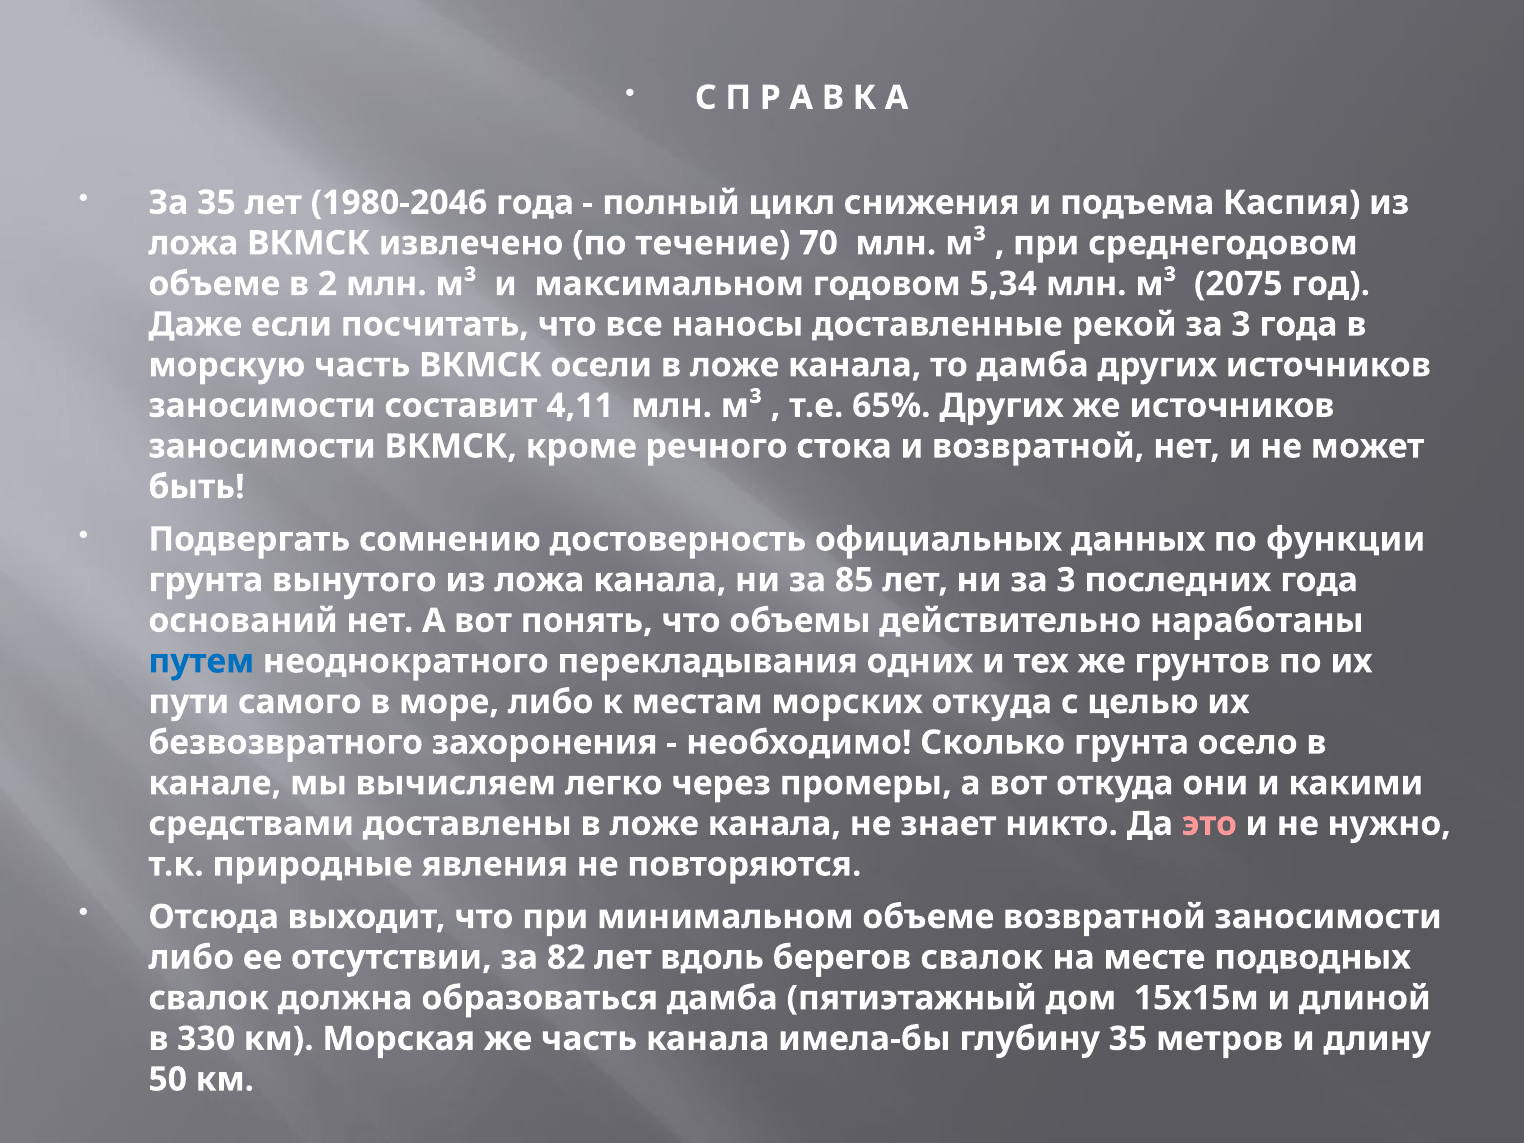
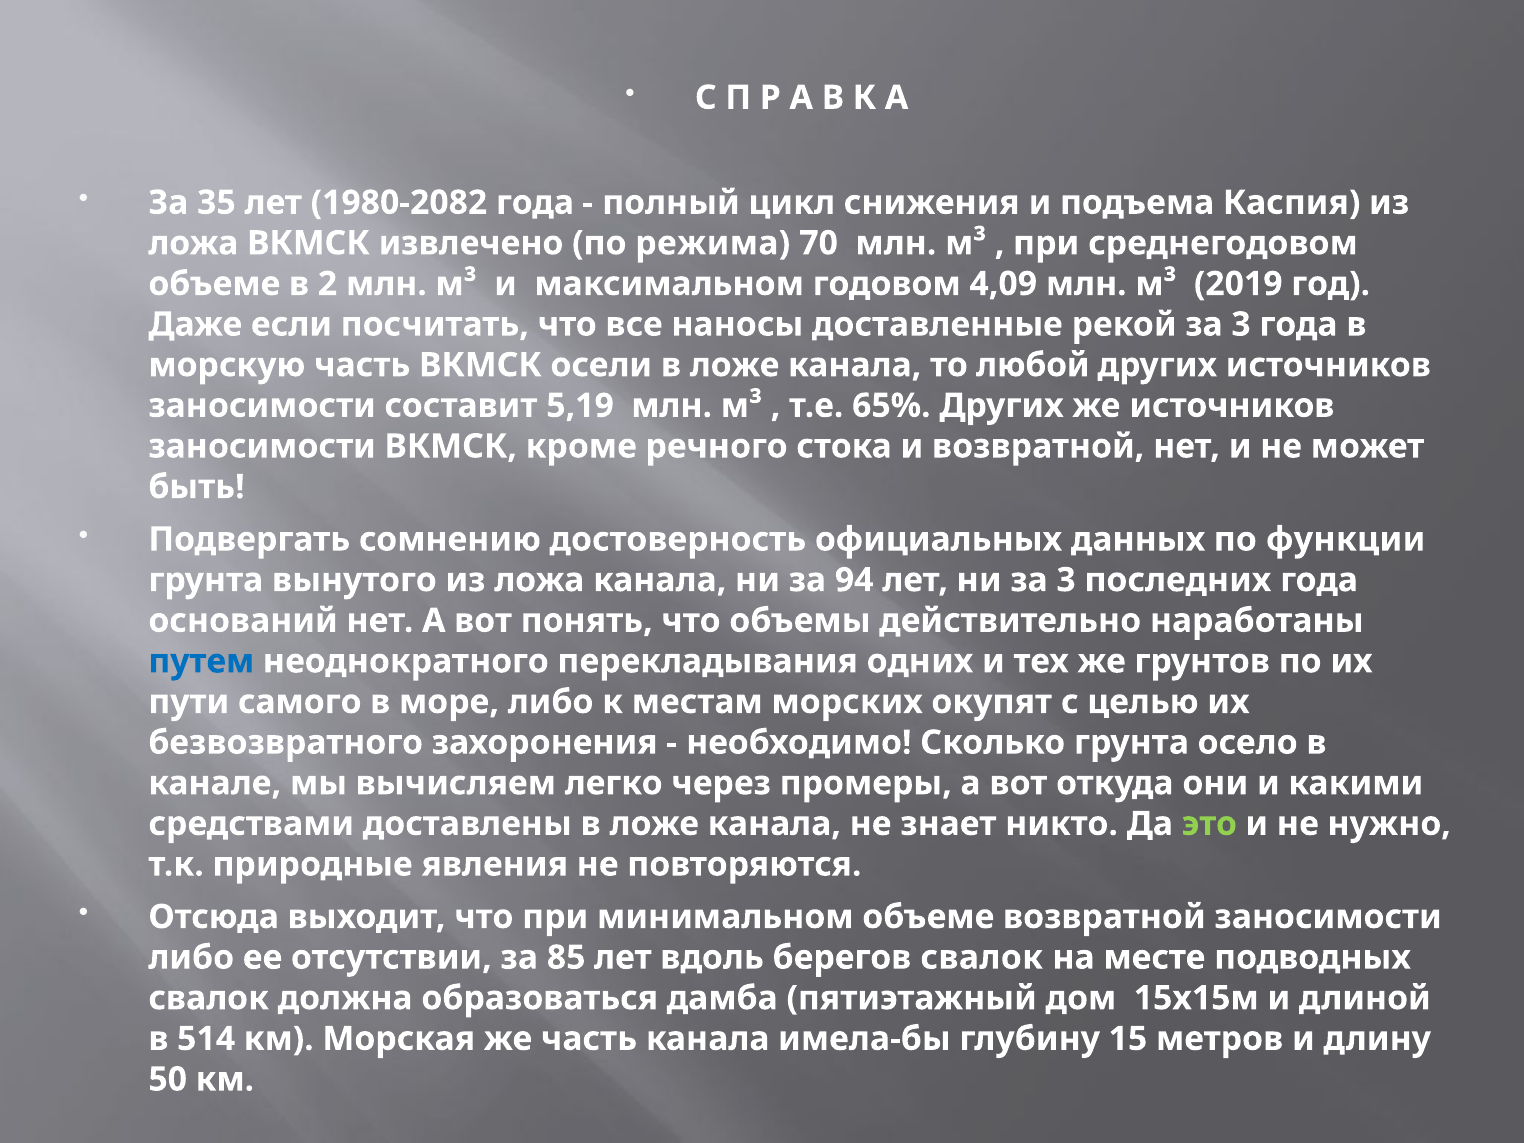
1980-2046: 1980-2046 -> 1980-2082
течение: течение -> режима
5,34: 5,34 -> 4,09
2075: 2075 -> 2019
то дамба: дамба -> любой
4,11: 4,11 -> 5,19
85: 85 -> 94
морских откуда: откуда -> окупят
это colour: pink -> light green
82: 82 -> 85
330: 330 -> 514
глубину 35: 35 -> 15
